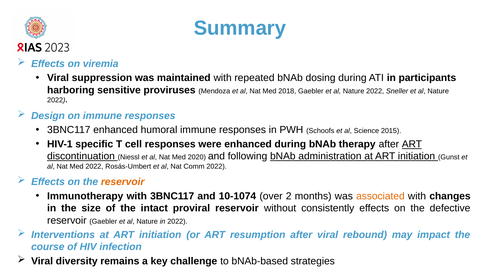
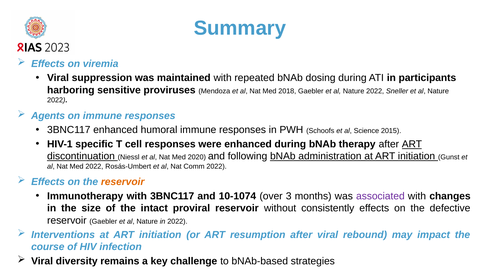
Design: Design -> Agents
2: 2 -> 3
associated colour: orange -> purple
